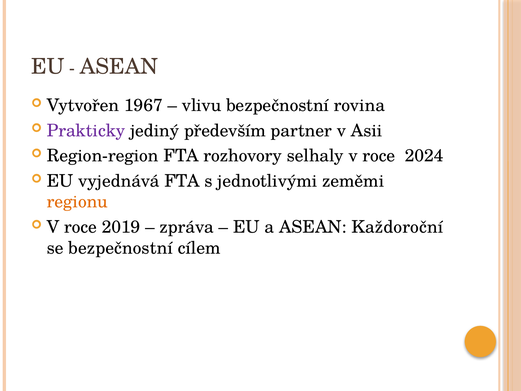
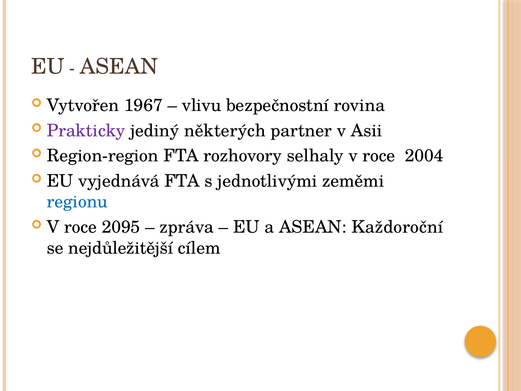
především: především -> některých
2024: 2024 -> 2004
regionu colour: orange -> blue
2019: 2019 -> 2095
se bezpečnostní: bezpečnostní -> nejdůležitější
